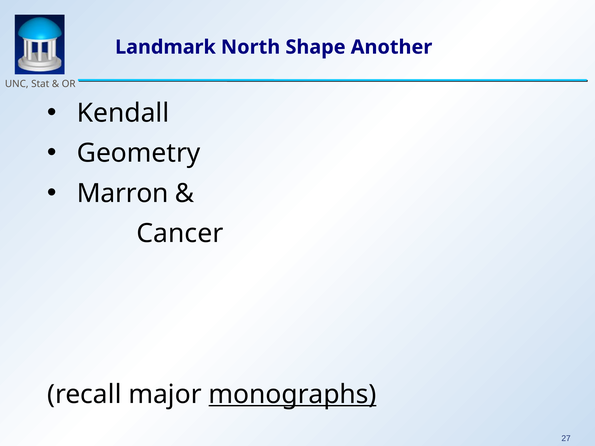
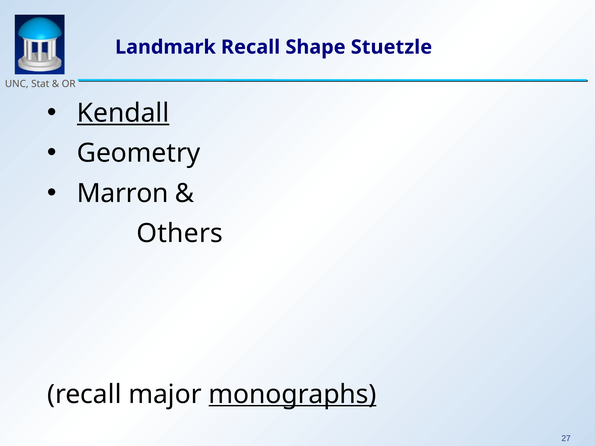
Landmark North: North -> Recall
Another: Another -> Stuetzle
Kendall underline: none -> present
Cancer: Cancer -> Others
